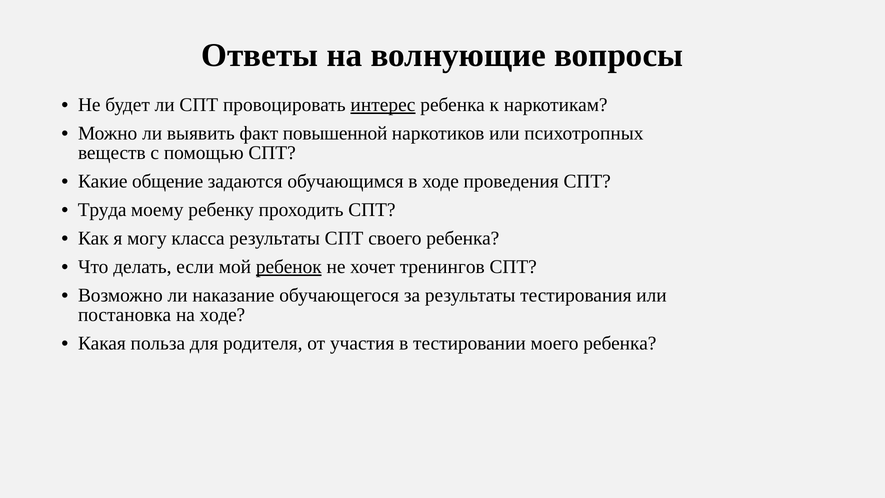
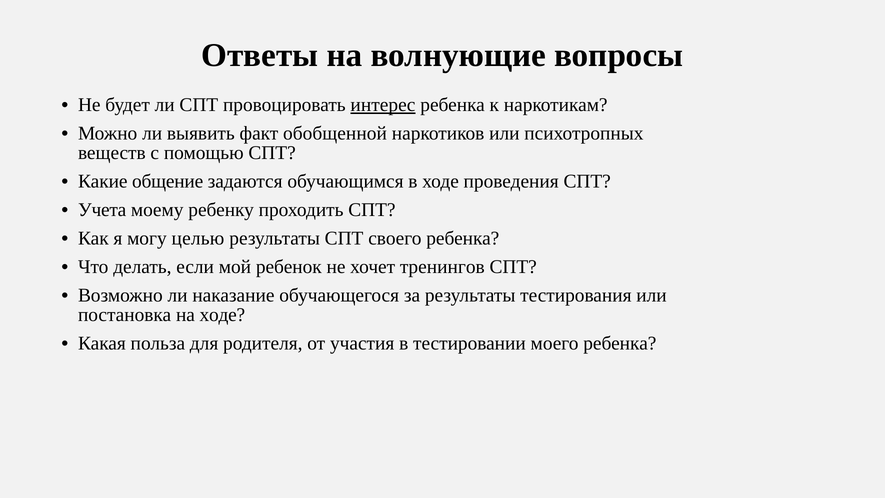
повышенной: повышенной -> обобщенной
Труда: Труда -> Учета
класса: класса -> целью
ребенок underline: present -> none
